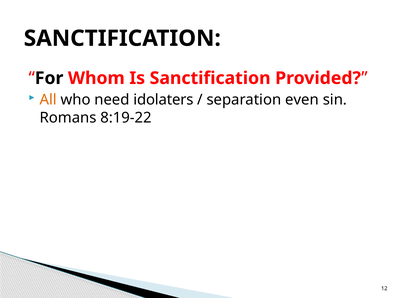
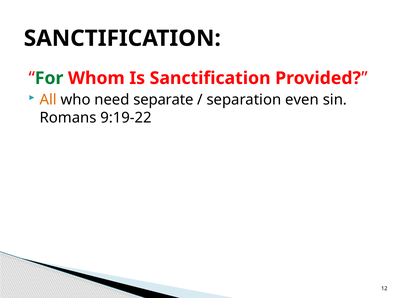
For colour: black -> green
idolaters: idolaters -> separate
8:19-22: 8:19-22 -> 9:19-22
